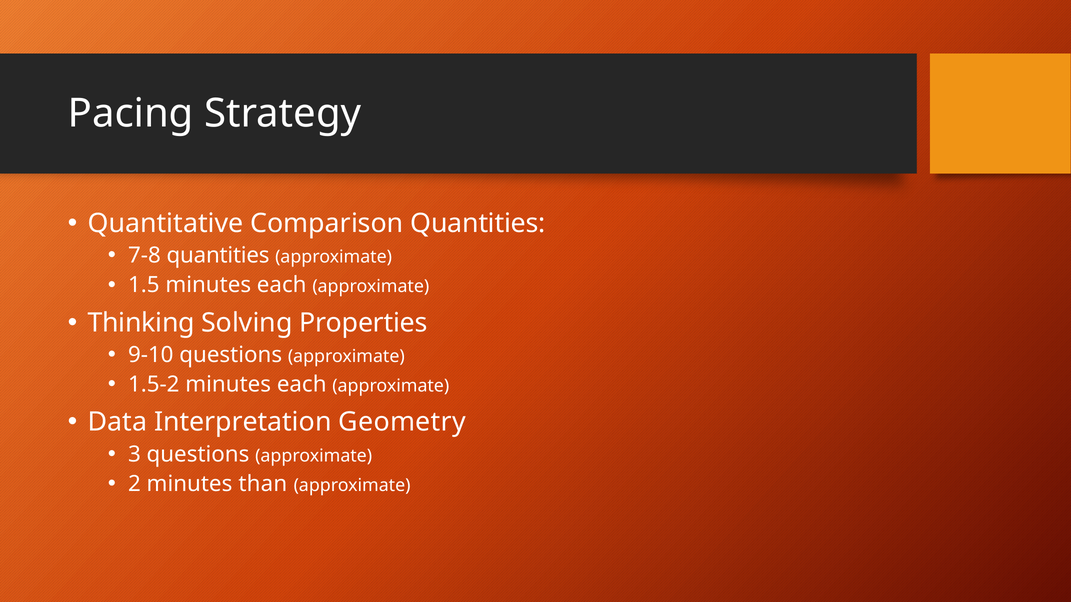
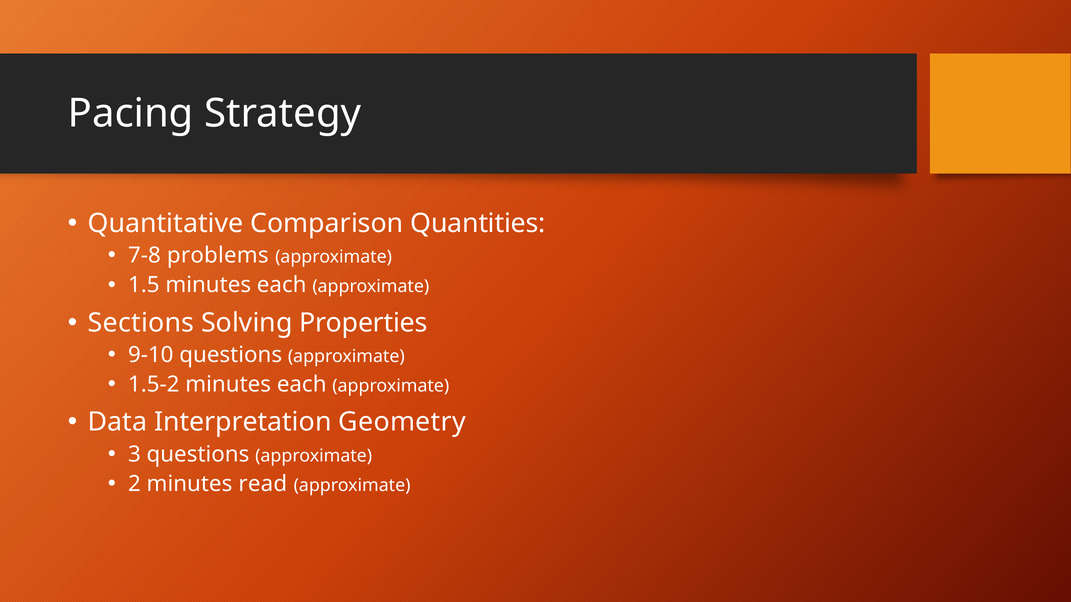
7-8 quantities: quantities -> problems
Thinking: Thinking -> Sections
than: than -> read
